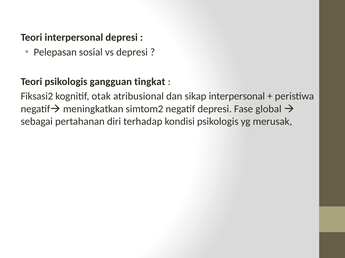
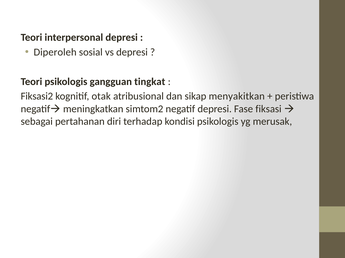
Pelepasan: Pelepasan -> Diperoleh
sikap interpersonal: interpersonal -> menyakitkan
global: global -> fiksasi
